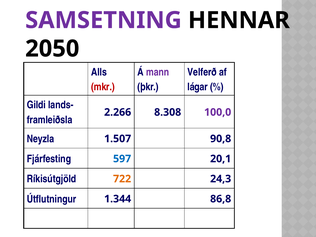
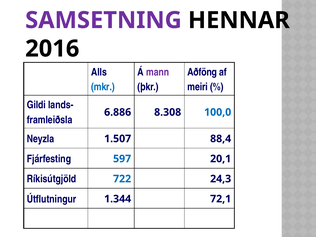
2050: 2050 -> 2016
Velferð: Velferð -> Aðföng
mkr colour: red -> blue
lágar: lágar -> meiri
2.266: 2.266 -> 6.886
100,0 colour: purple -> blue
90,8: 90,8 -> 88,4
722 colour: orange -> blue
86,8: 86,8 -> 72,1
